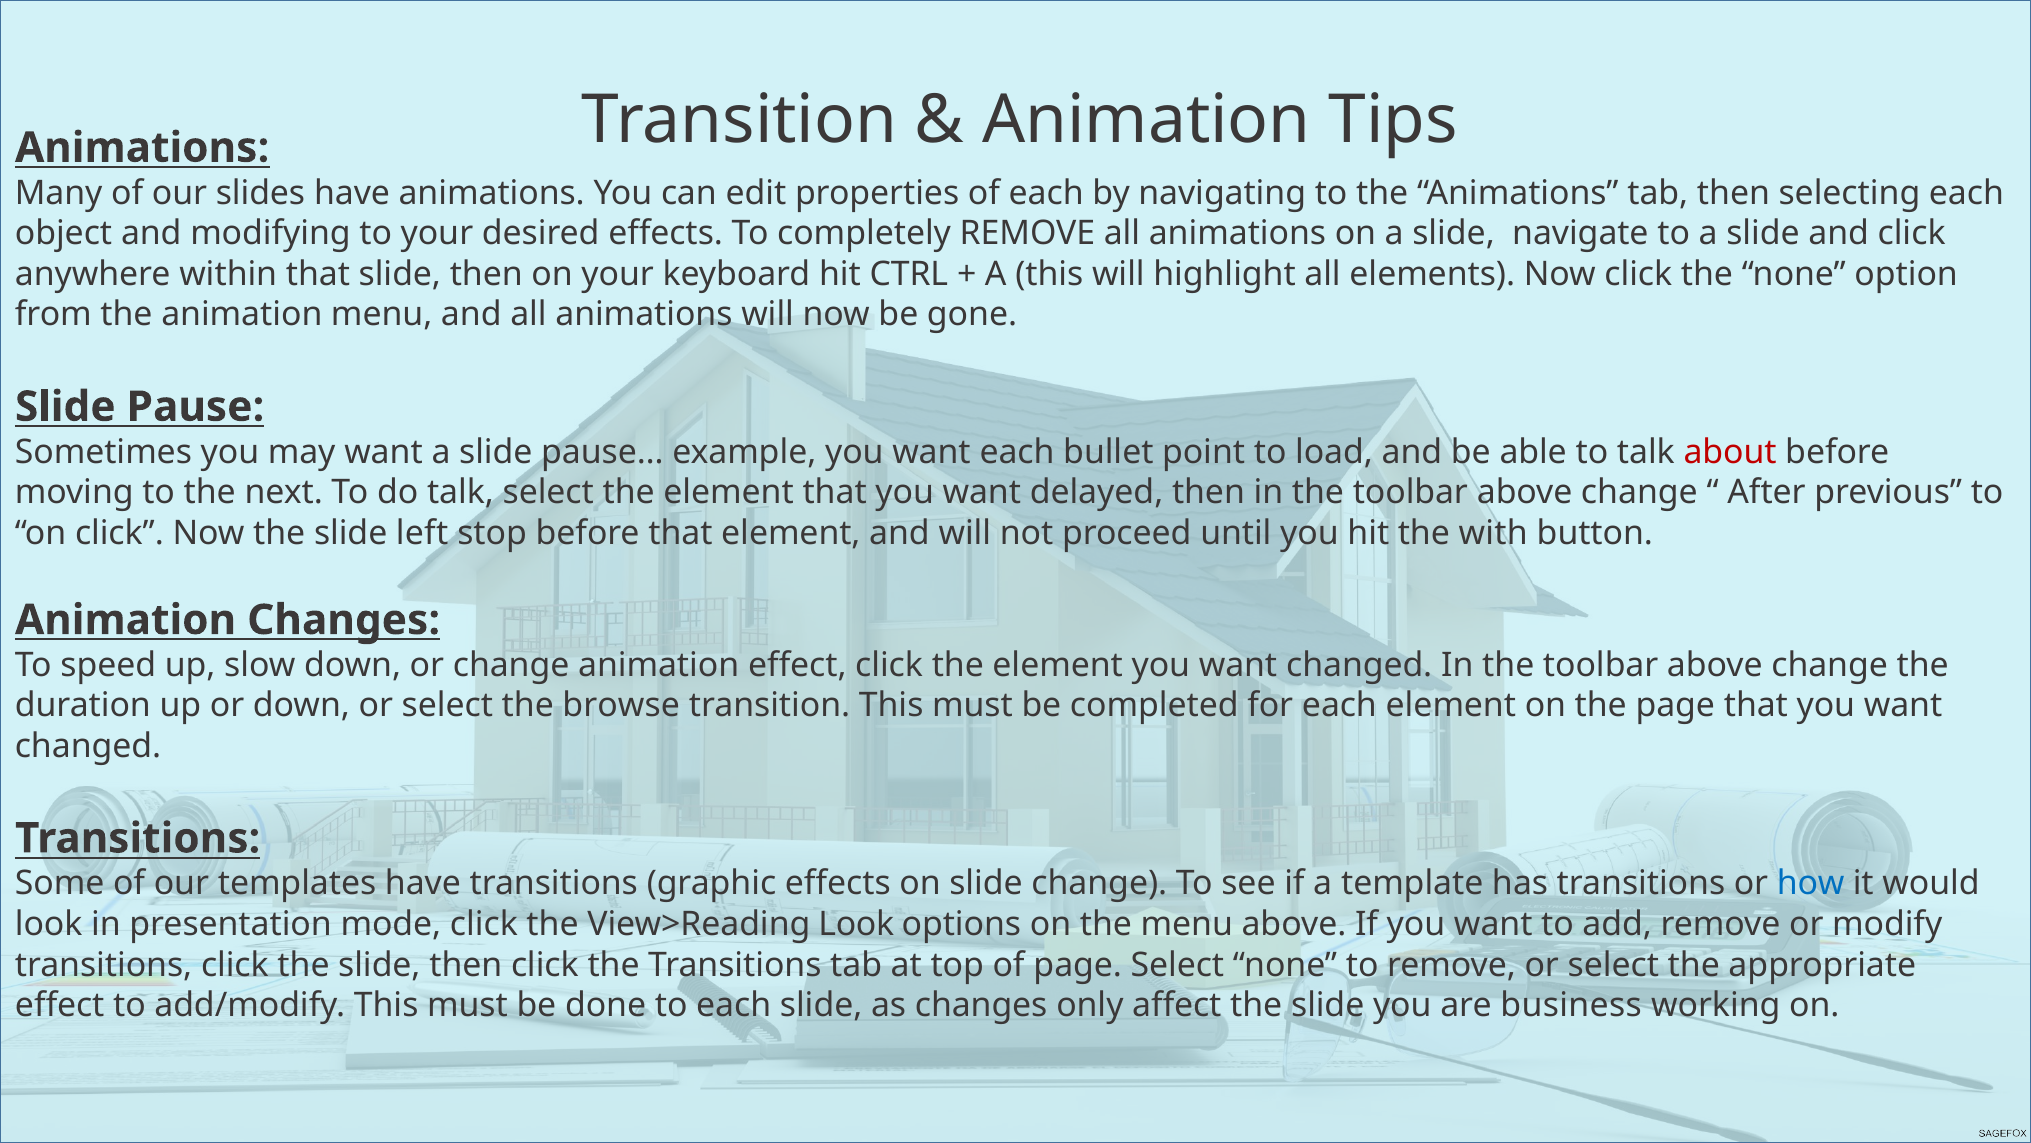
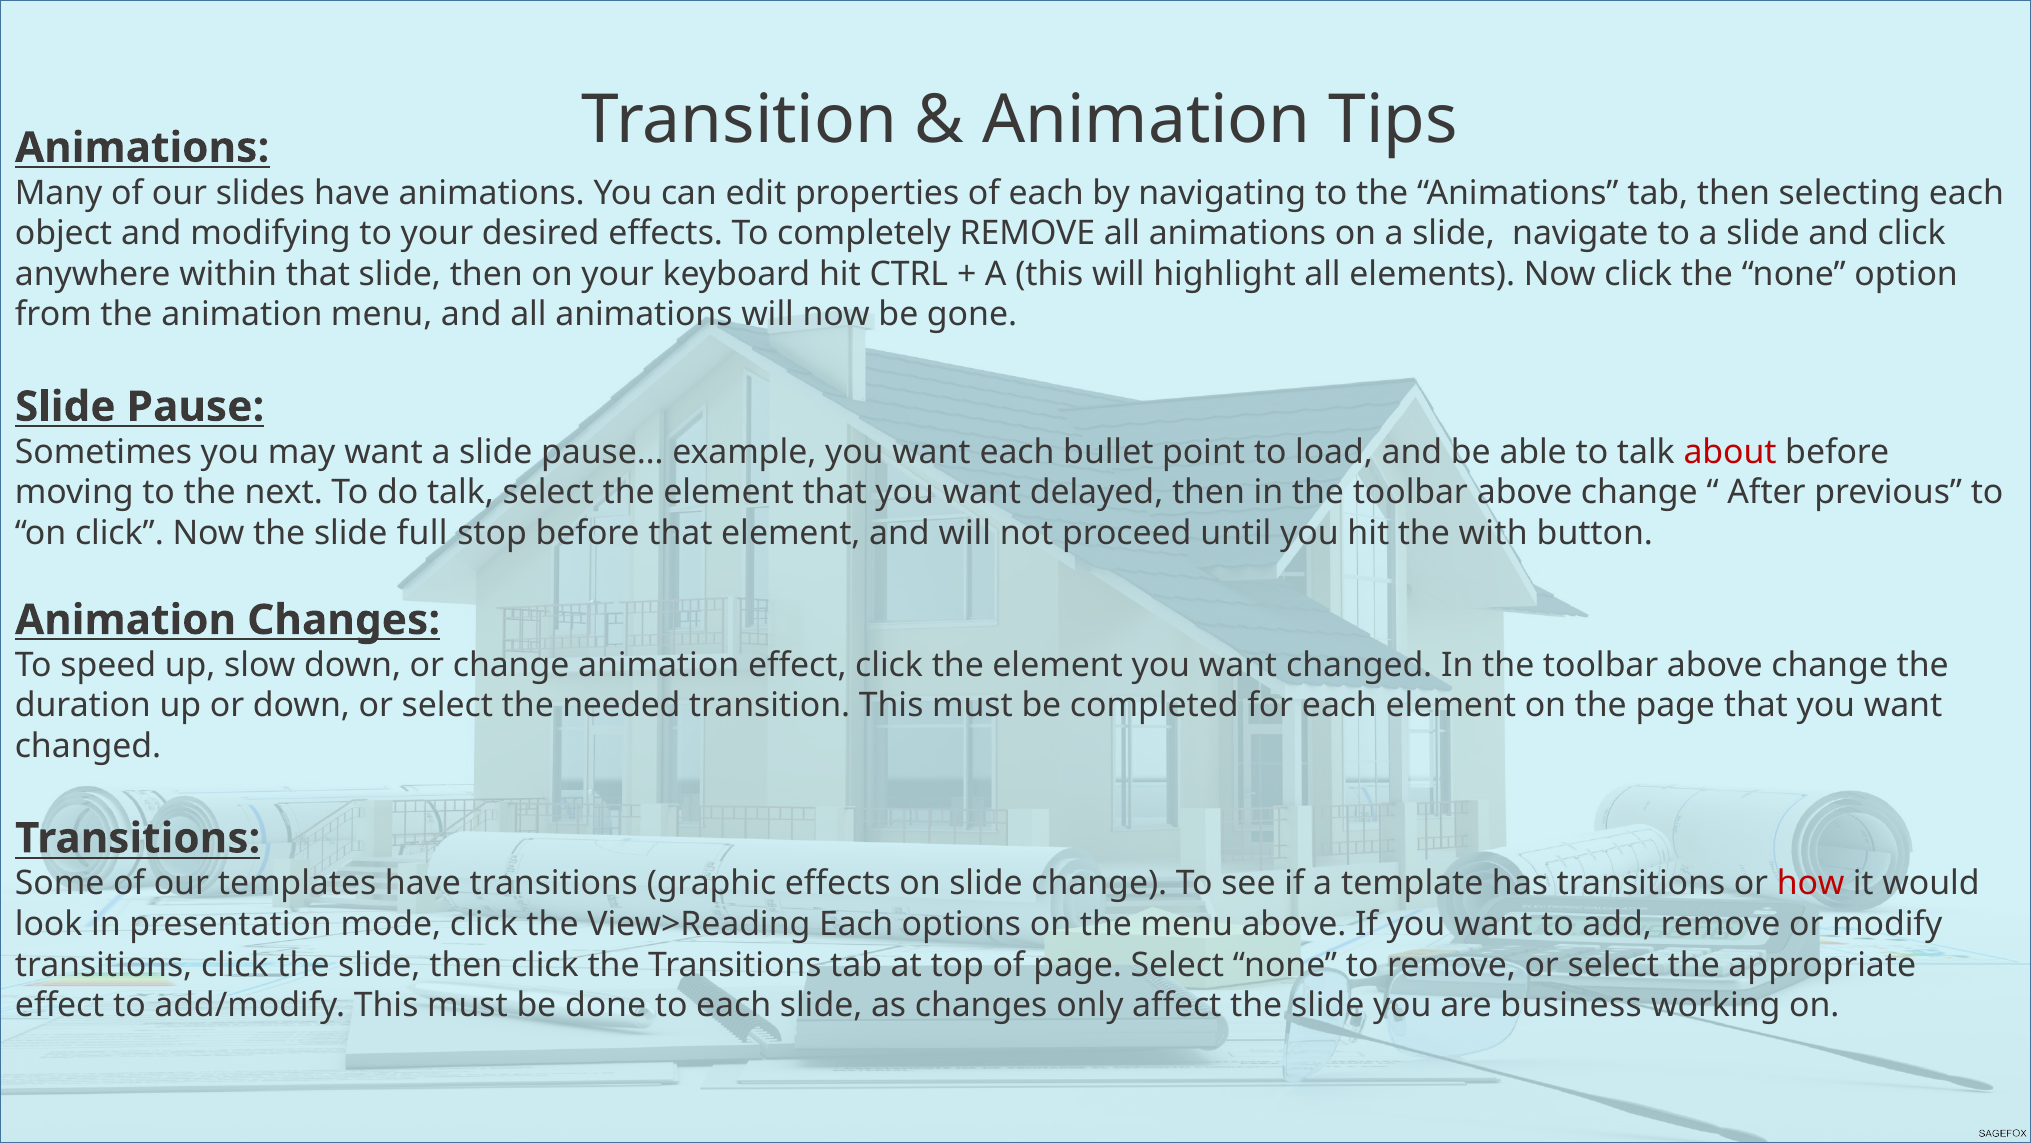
left: left -> full
browse: browse -> needed
how colour: blue -> red
View>Reading Look: Look -> Each
